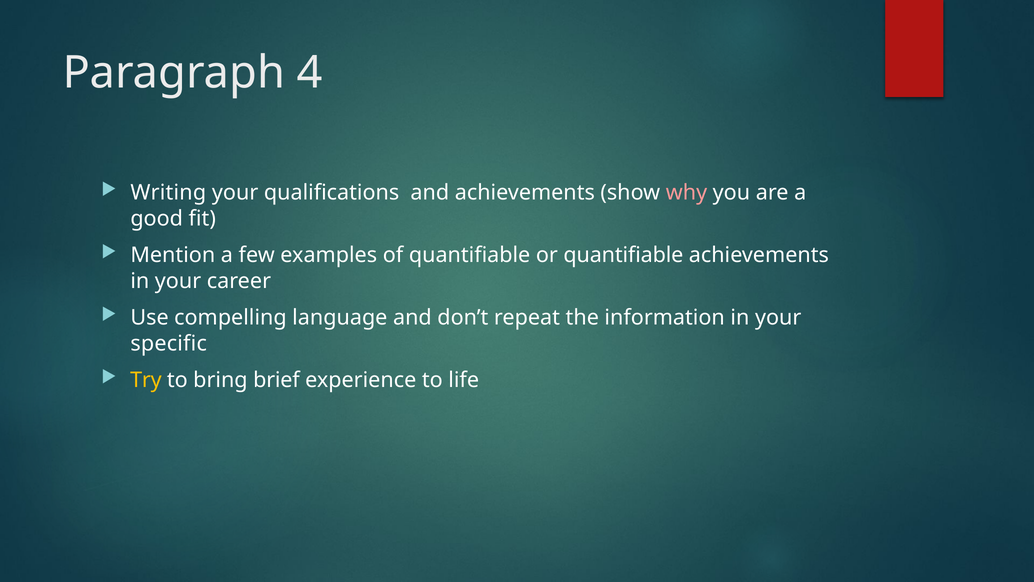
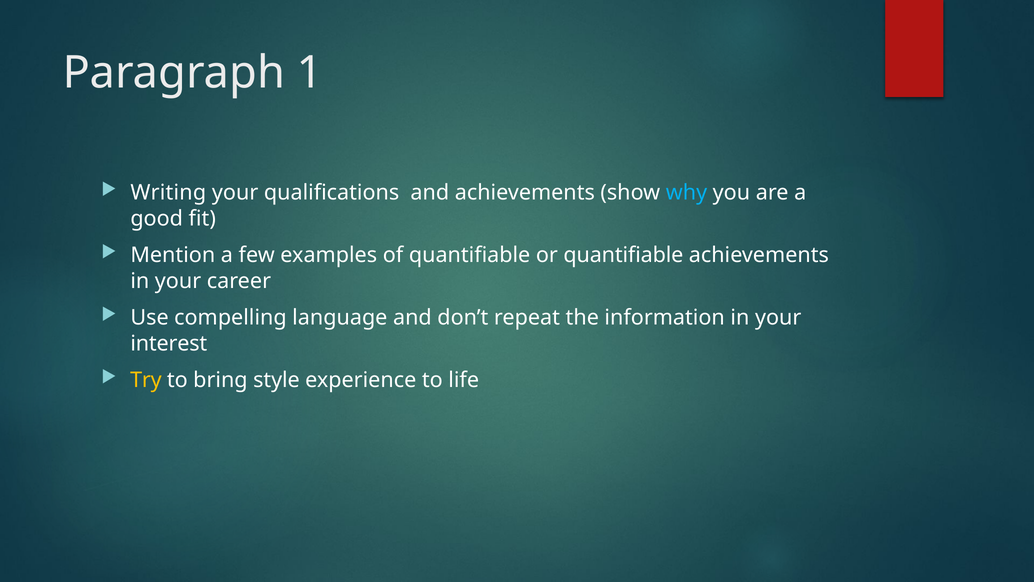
4: 4 -> 1
why colour: pink -> light blue
specific: specific -> interest
brief: brief -> style
